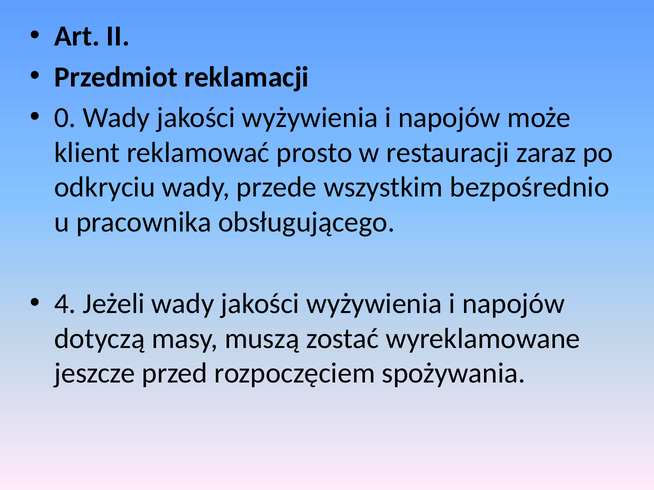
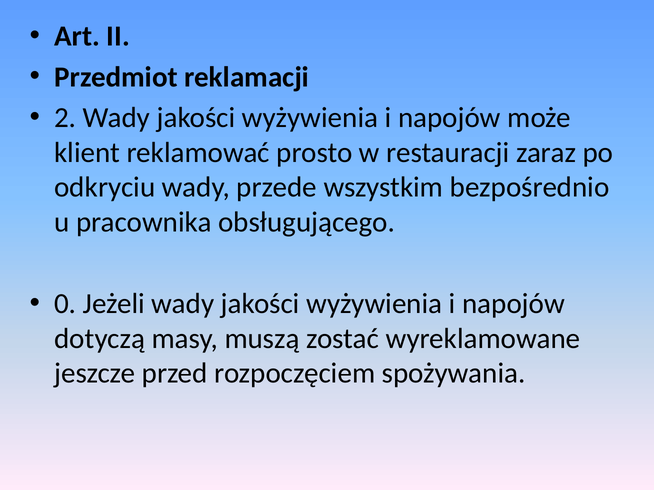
0: 0 -> 2
4: 4 -> 0
